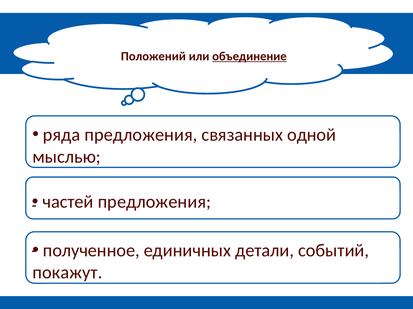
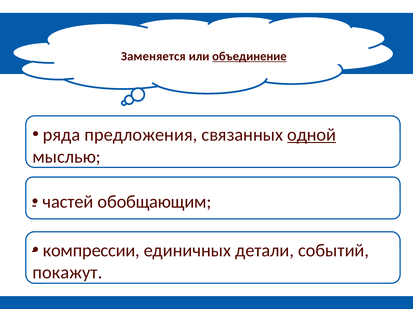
Положений: Положений -> Заменяется
одной underline: none -> present
частей предложения: предложения -> обобщающим
полученное: полученное -> компрессии
